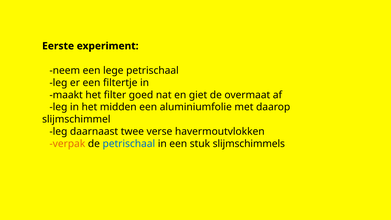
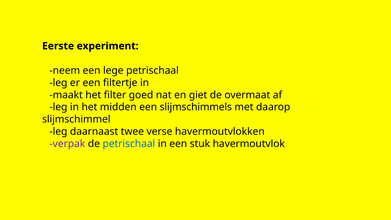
aluminiumfolie: aluminiumfolie -> slijmschimmels
verpak colour: orange -> purple
slijmschimmels: slijmschimmels -> havermoutvlok
